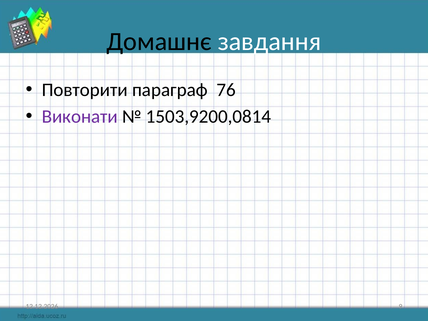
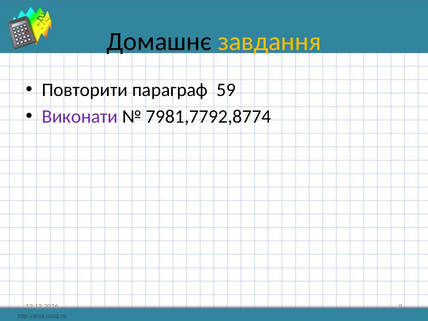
завдання colour: white -> yellow
76: 76 -> 59
1503,9200,0814: 1503,9200,0814 -> 7981,7792,8774
